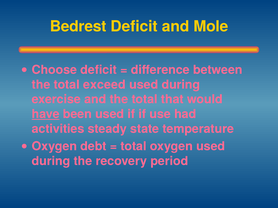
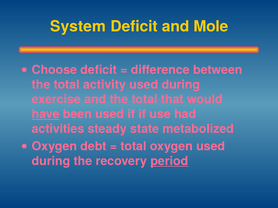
Bedrest: Bedrest -> System
exceed: exceed -> activity
temperature: temperature -> metabolized
period underline: none -> present
